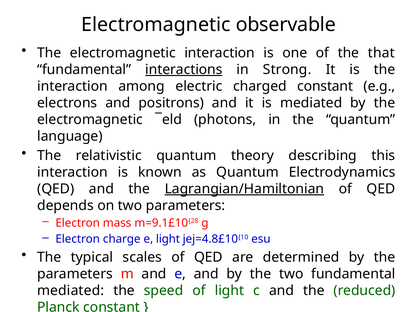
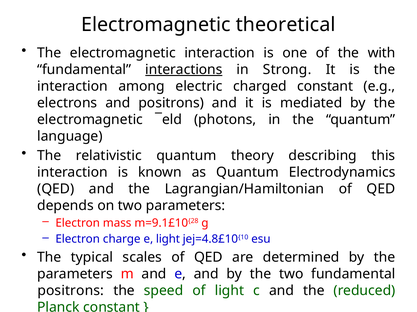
observable: observable -> theoretical
that: that -> with
Lagrangian/Hamiltonian underline: present -> none
mediated at (71, 291): mediated -> positrons
